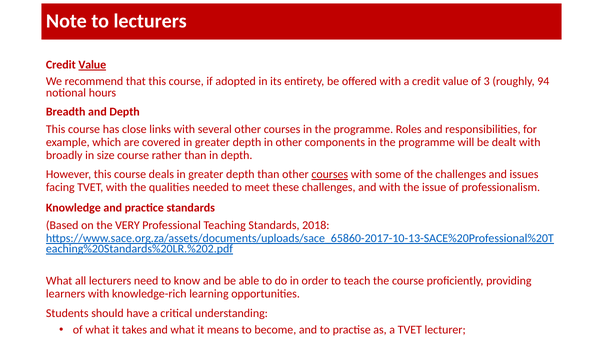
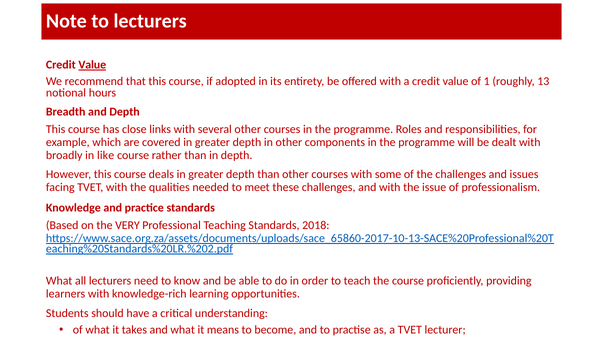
3: 3 -> 1
94: 94 -> 13
size: size -> like
courses at (330, 174) underline: present -> none
